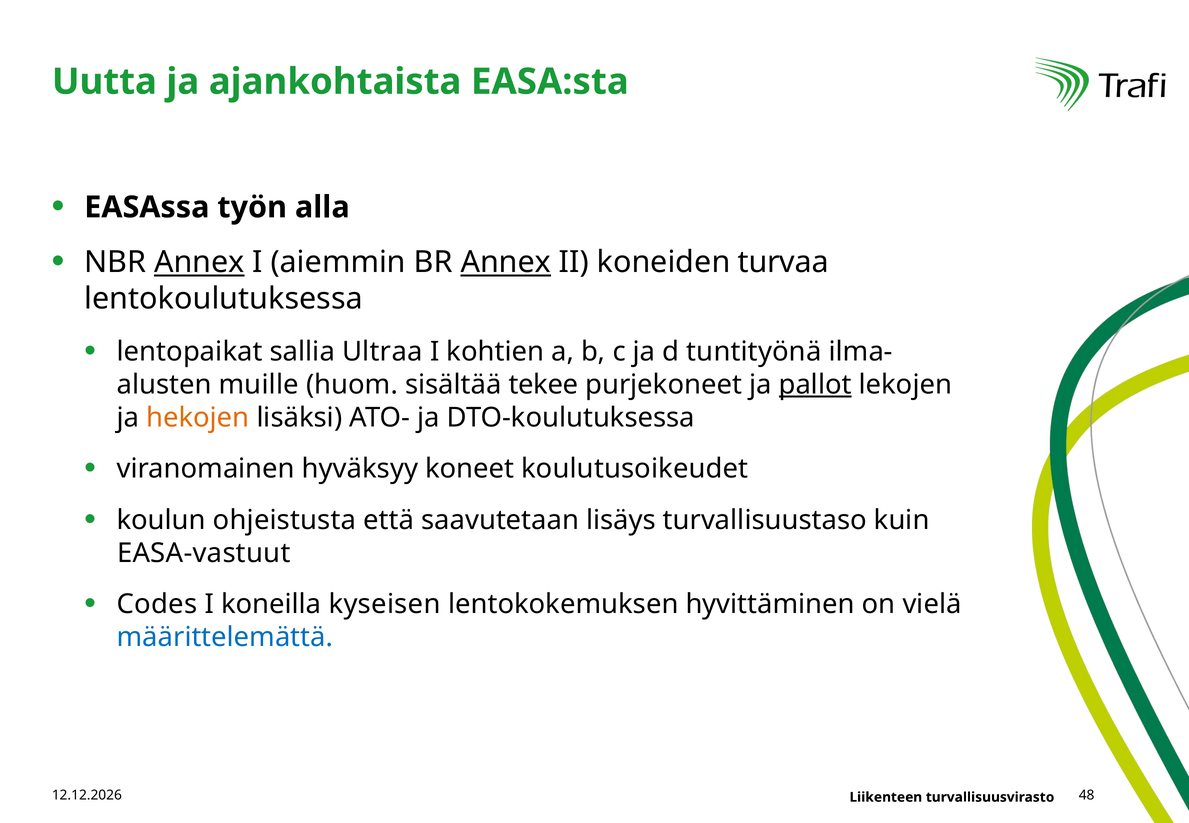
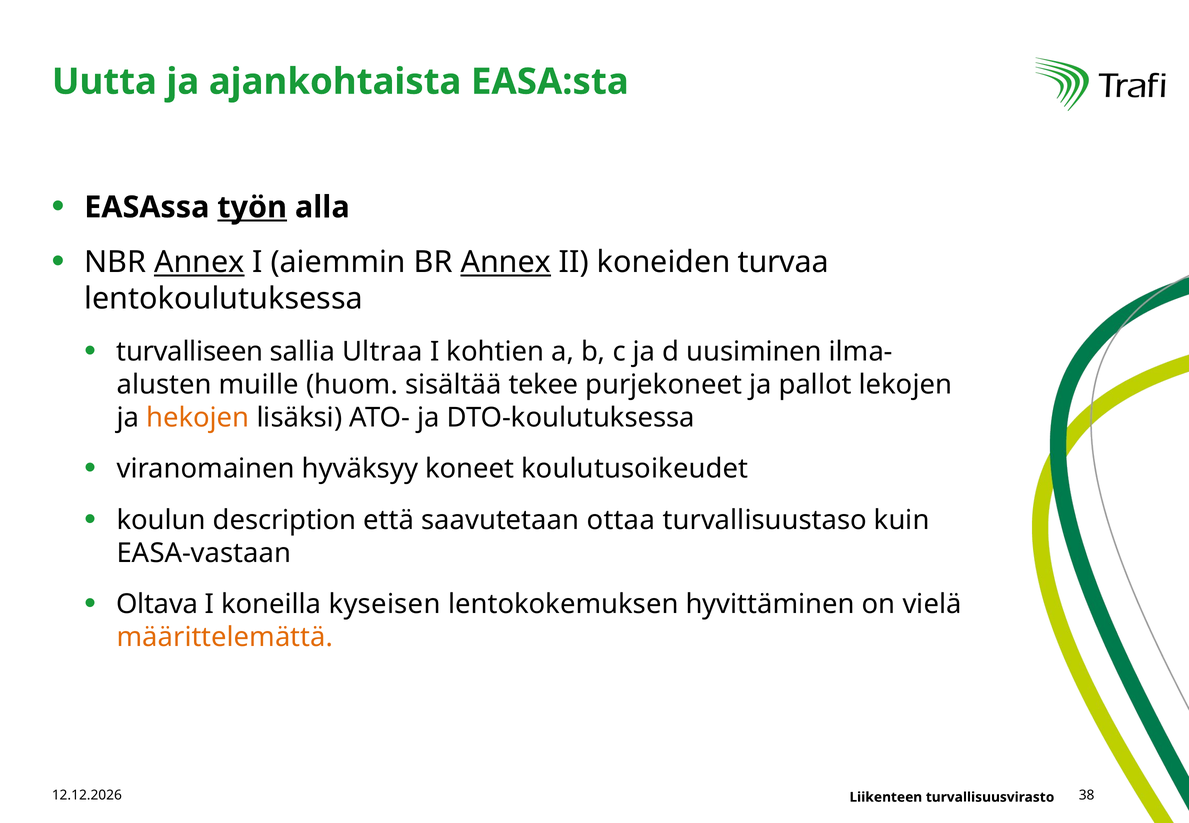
työn underline: none -> present
lentopaikat: lentopaikat -> turvalliseen
tuntityönä: tuntityönä -> uusiminen
pallot underline: present -> none
ohjeistusta: ohjeistusta -> description
lisäys: lisäys -> ottaa
EASA-vastuut: EASA-vastuut -> EASA-vastaan
Codes: Codes -> Oltava
määrittelemättä colour: blue -> orange
48: 48 -> 38
